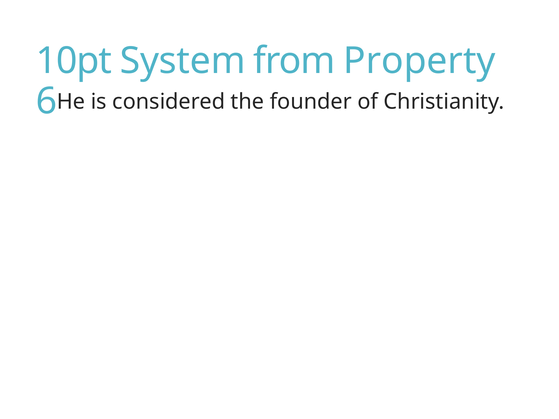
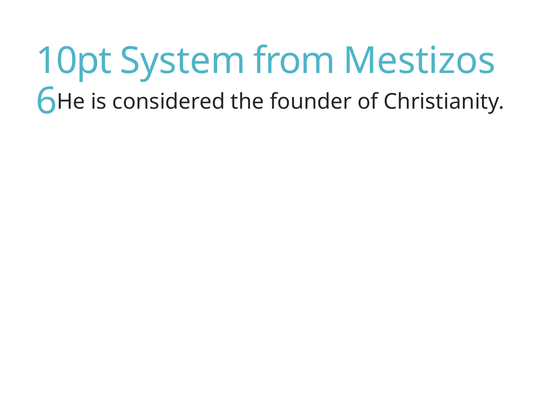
Property: Property -> Mestizos
